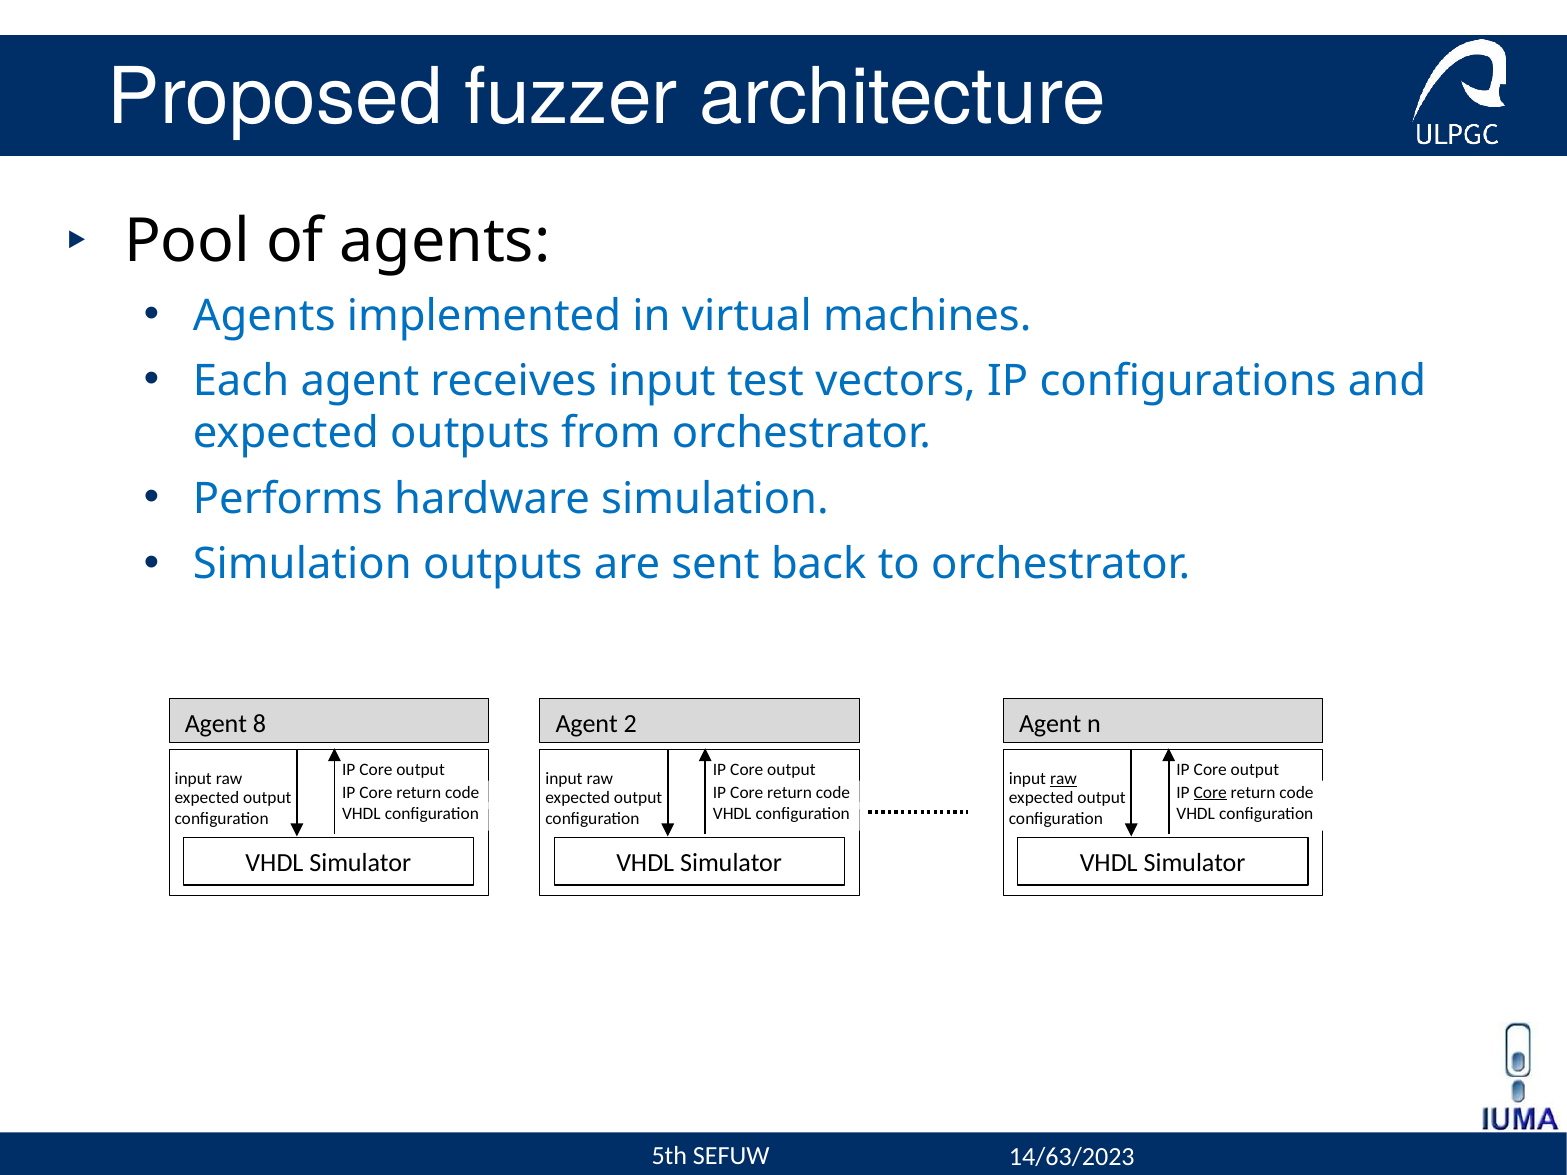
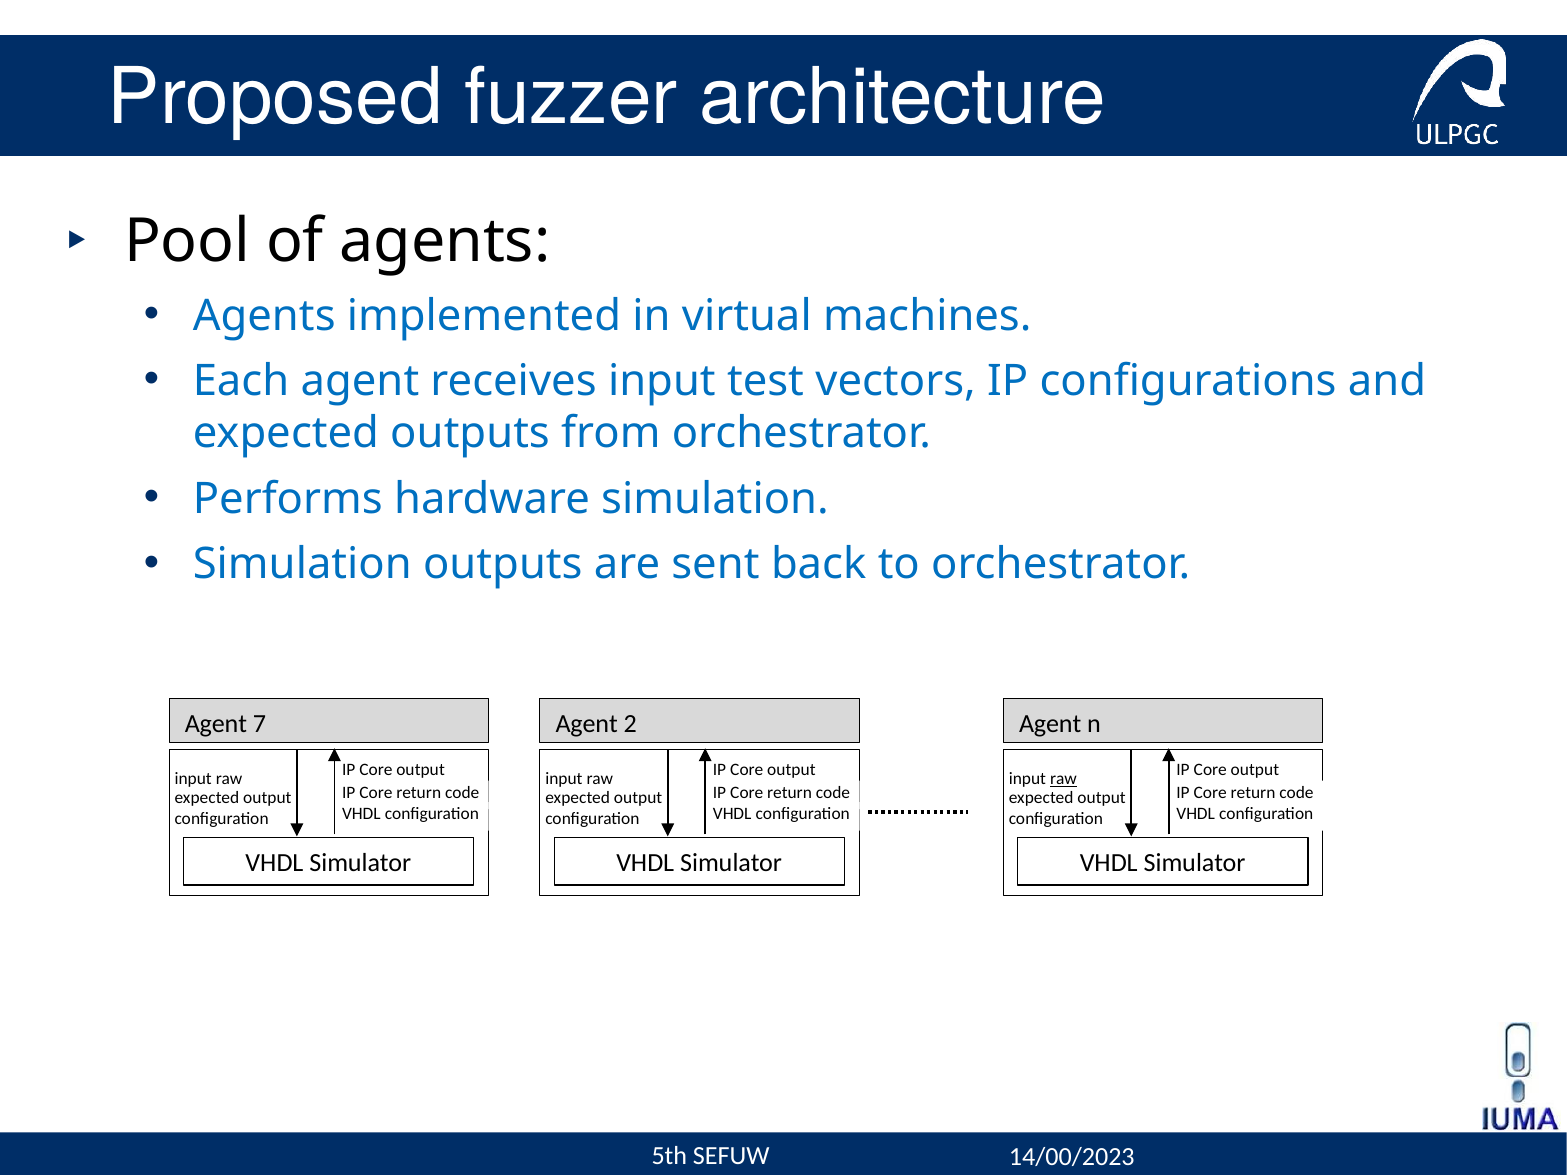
8: 8 -> 7
Core at (1210, 793) underline: present -> none
14/63/2023: 14/63/2023 -> 14/00/2023
